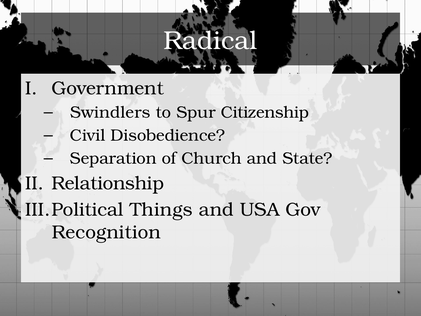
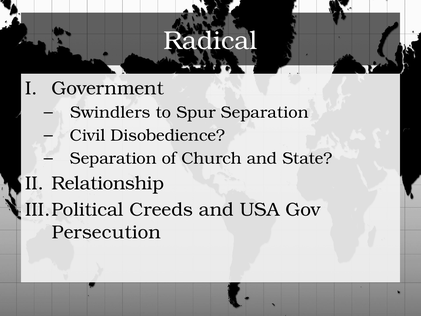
Spur Citizenship: Citizenship -> Separation
Things: Things -> Creeds
Recognition: Recognition -> Persecution
